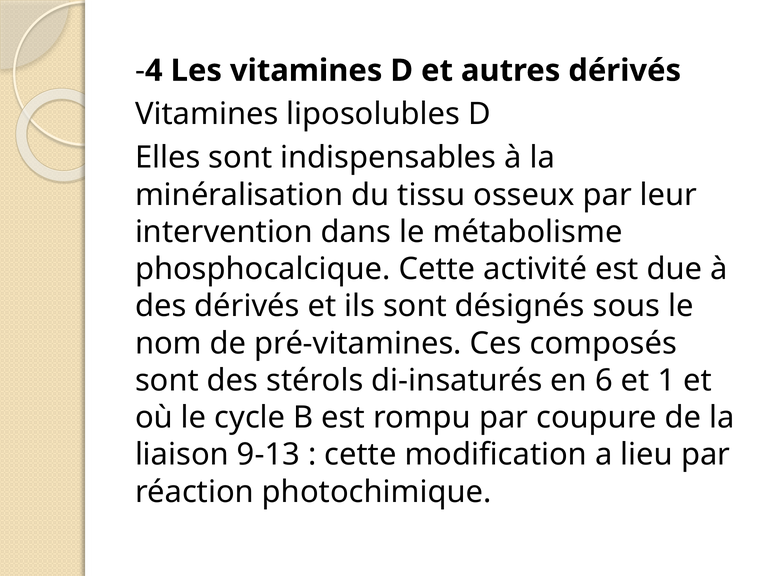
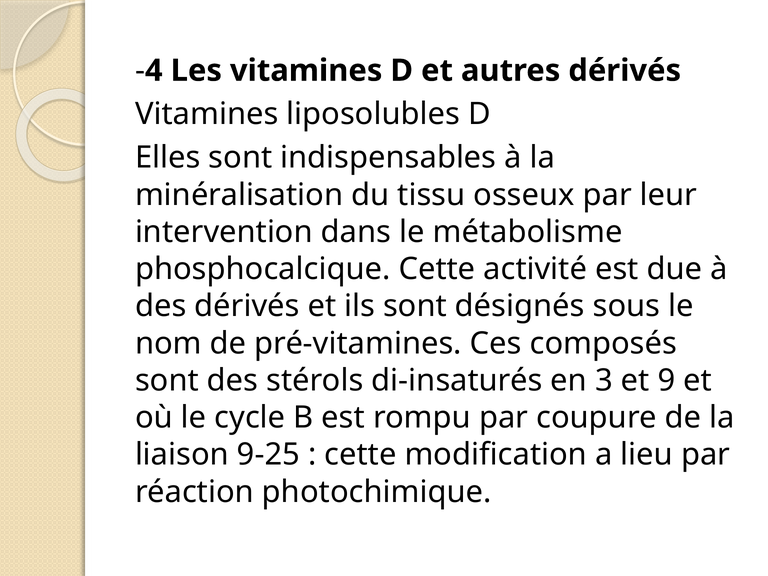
6: 6 -> 3
1: 1 -> 9
9-13: 9-13 -> 9-25
